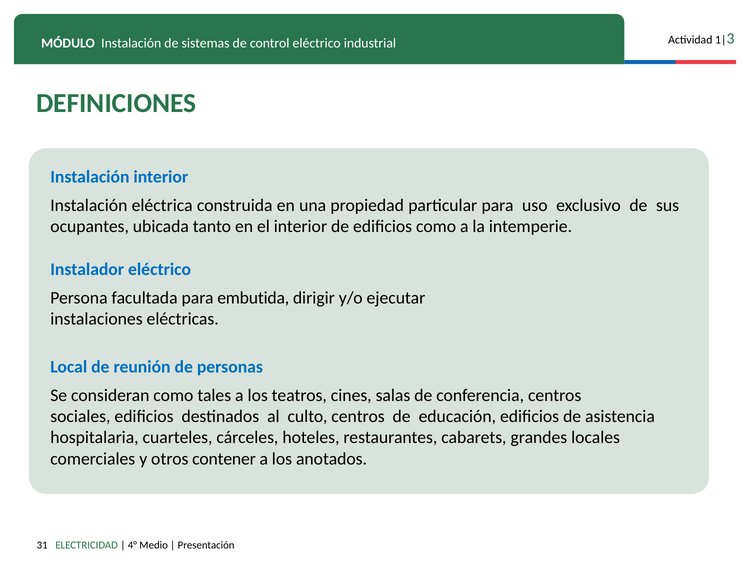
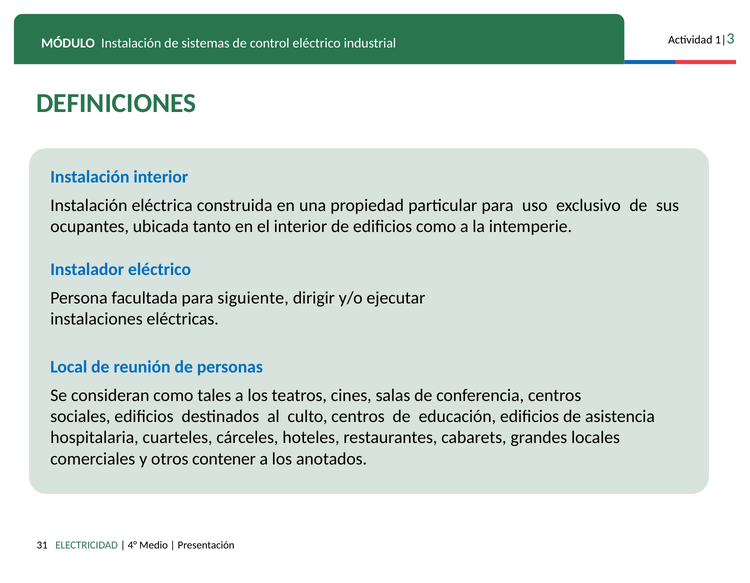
embutida: embutida -> siguiente
